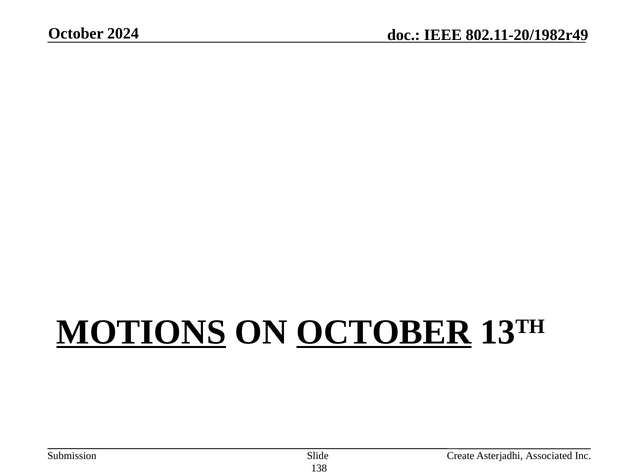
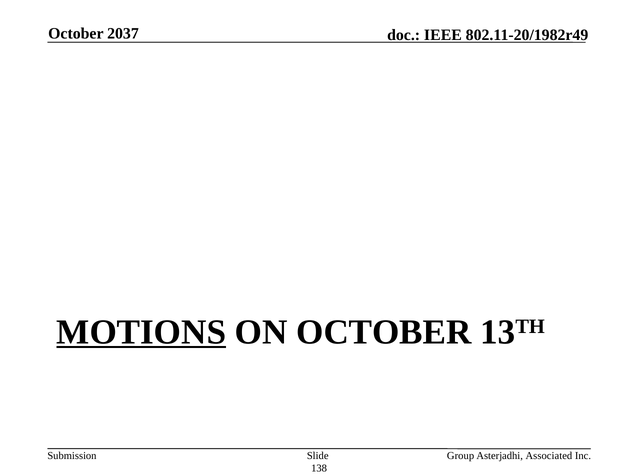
2024: 2024 -> 2037
OCTOBER at (384, 332) underline: present -> none
Create: Create -> Group
